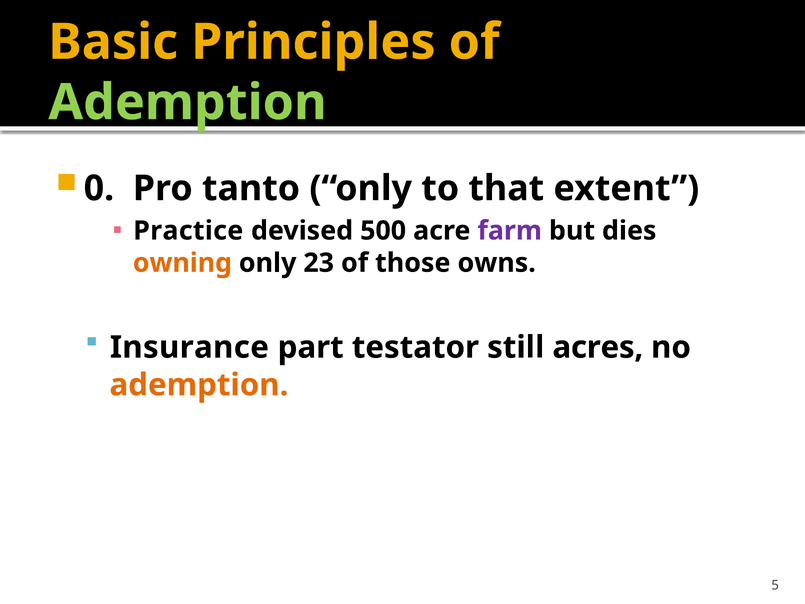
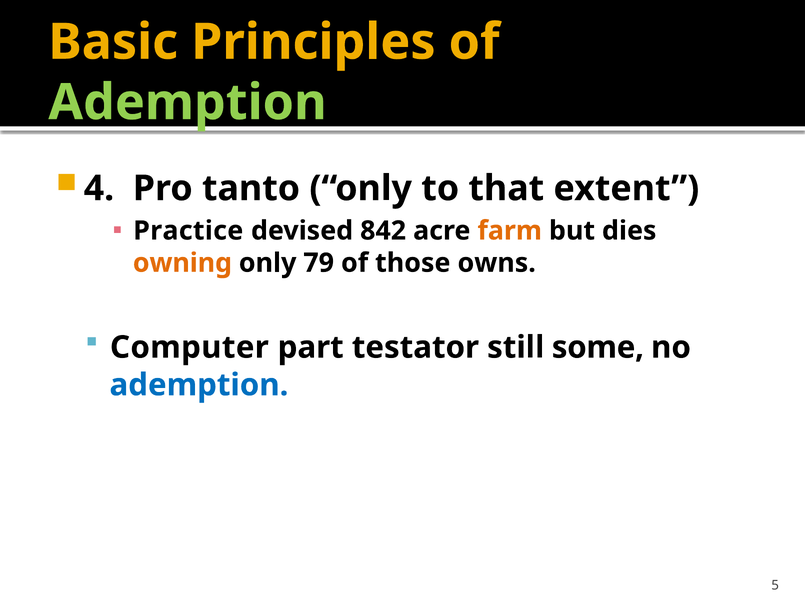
0: 0 -> 4
500: 500 -> 842
farm colour: purple -> orange
23: 23 -> 79
Insurance: Insurance -> Computer
acres: acres -> some
ademption at (199, 385) colour: orange -> blue
